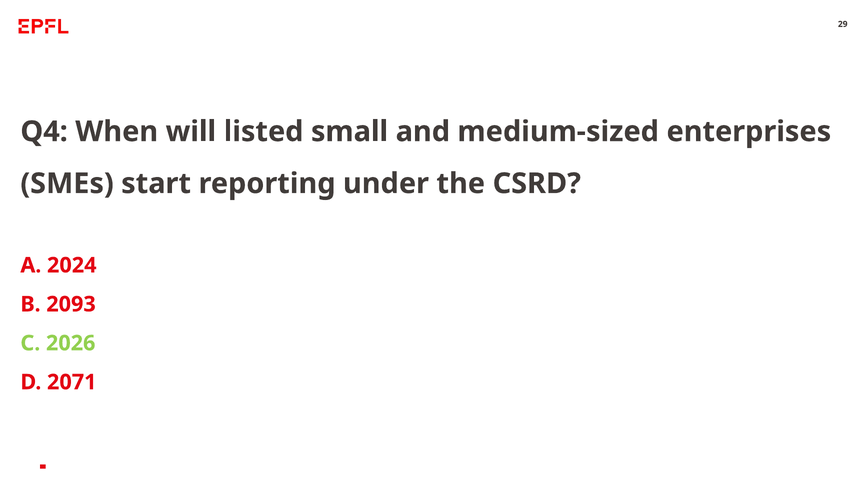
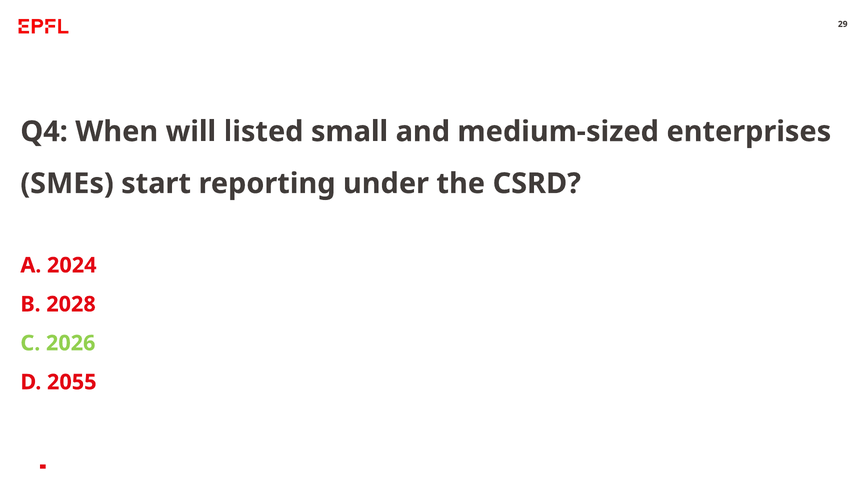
2093: 2093 -> 2028
2071: 2071 -> 2055
